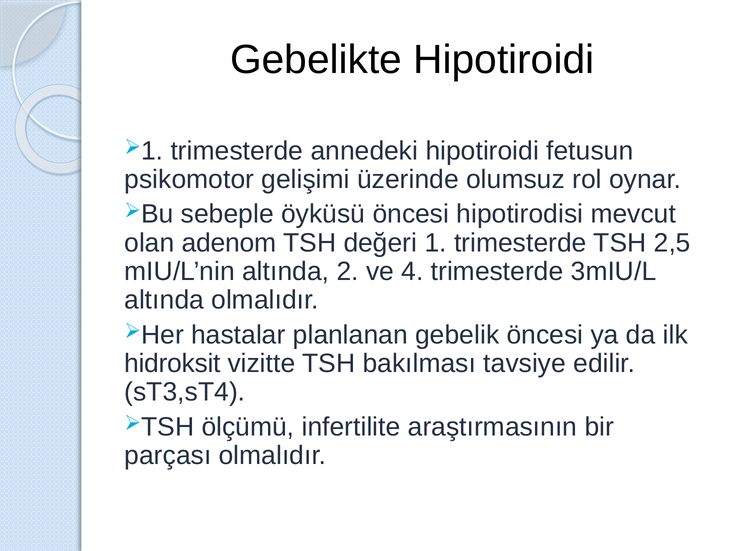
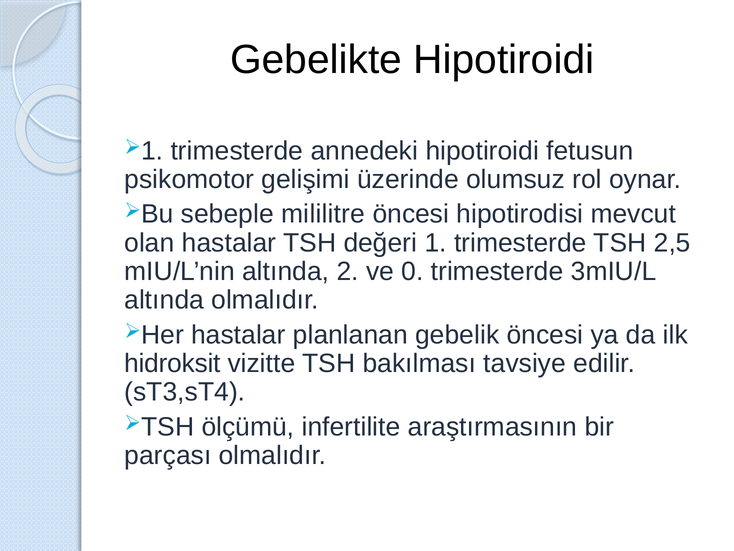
öyküsü: öyküsü -> mililitre
olan adenom: adenom -> hastalar
4: 4 -> 0
